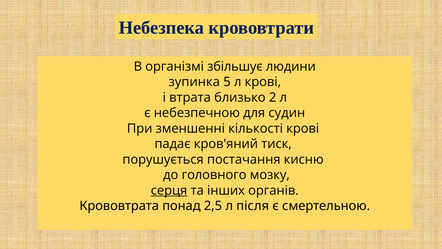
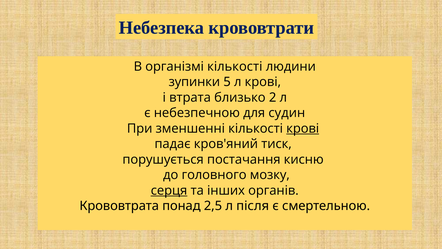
організмі збільшує: збільшує -> кількості
зупинка: зупинка -> зупинки
крові at (303, 128) underline: none -> present
